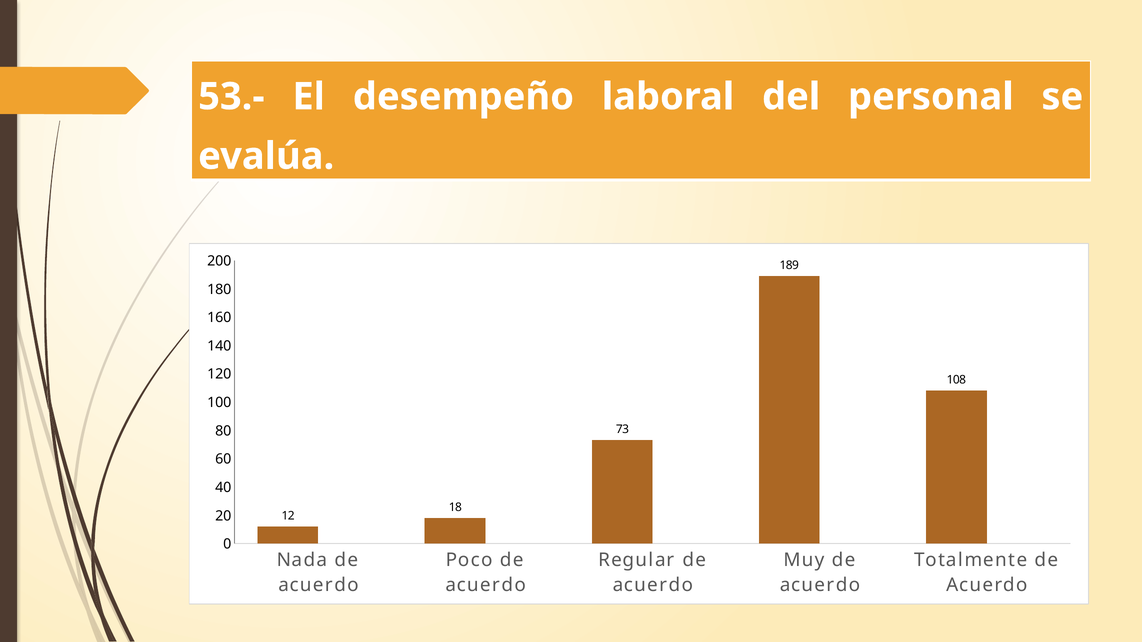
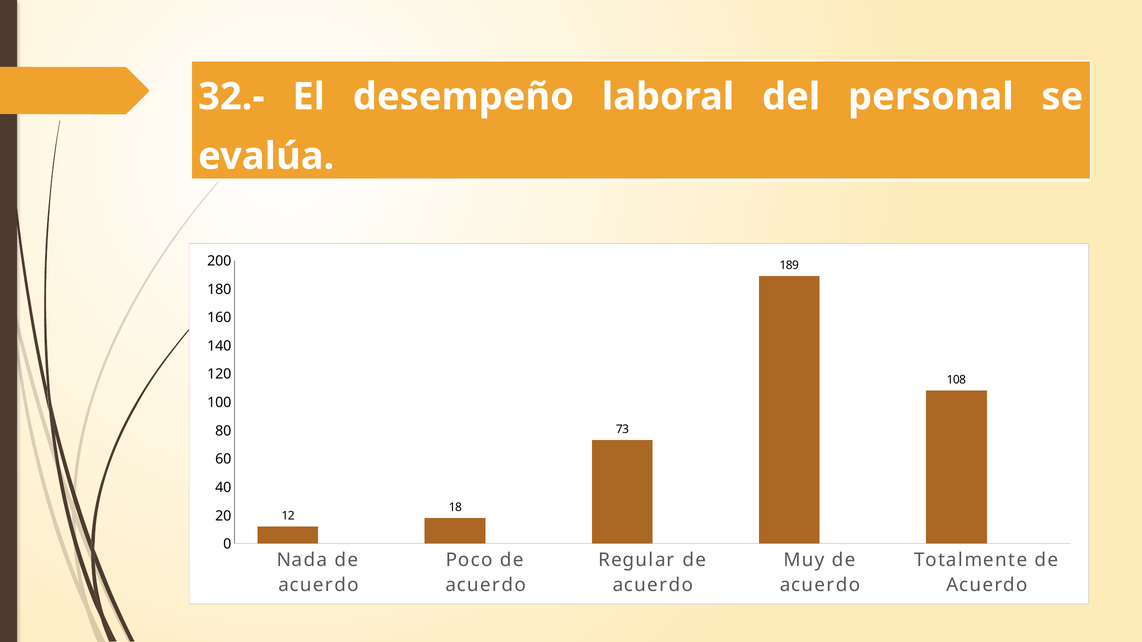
53.-: 53.- -> 32.-
